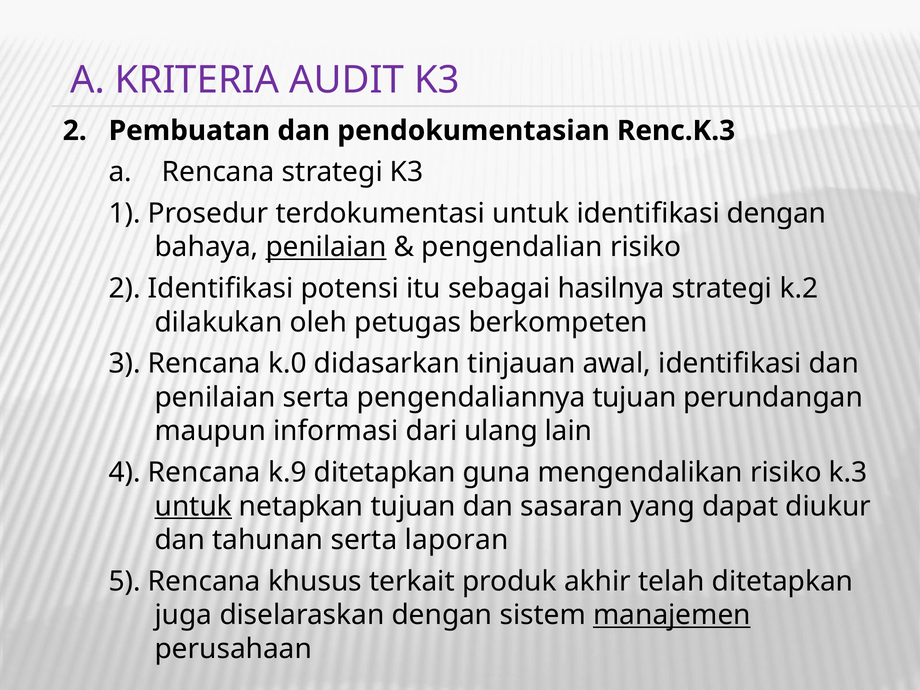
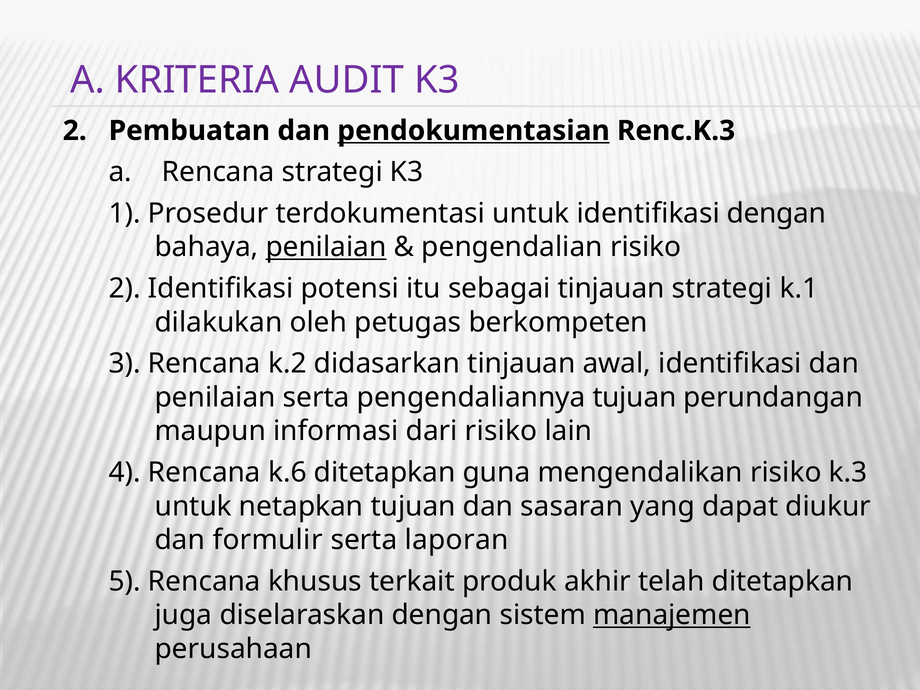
pendokumentasian underline: none -> present
sebagai hasilnya: hasilnya -> tinjauan
k.2: k.2 -> k.1
k.0: k.0 -> k.2
dari ulang: ulang -> risiko
k.9: k.9 -> k.6
untuk at (193, 506) underline: present -> none
tahunan: tahunan -> formulir
